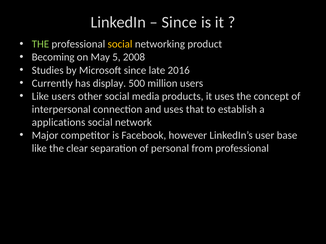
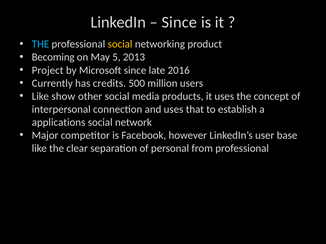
THE at (40, 44) colour: light green -> light blue
2008: 2008 -> 2013
Studies: Studies -> Project
display: display -> credits
Like users: users -> show
